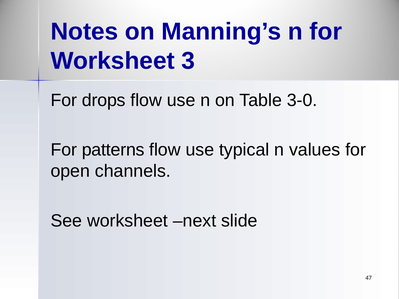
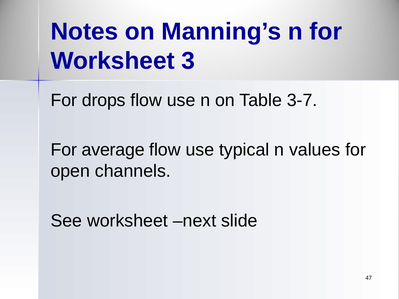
3-0: 3-0 -> 3-7
patterns: patterns -> average
